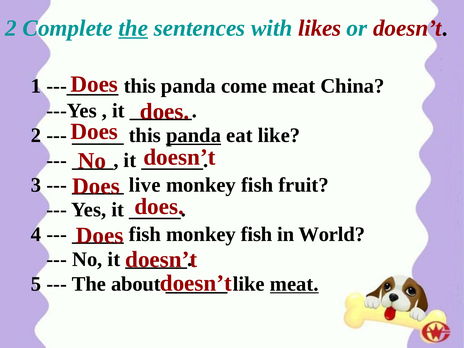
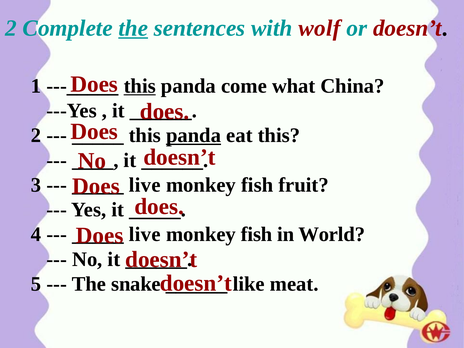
likes: likes -> wolf
this at (140, 86) underline: none -> present
come meat: meat -> what
eat like: like -> this
fish at (145, 234): fish -> live
about: about -> snake
meat at (294, 284) underline: present -> none
